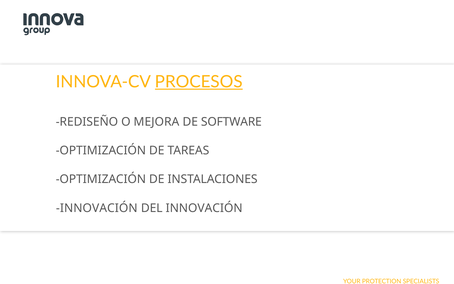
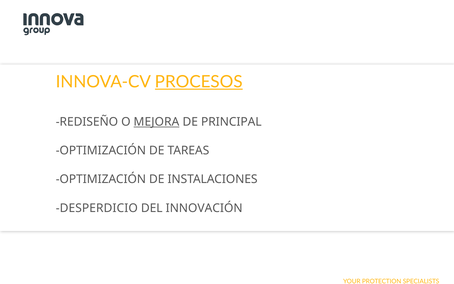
MEJORA underline: none -> present
SOFTWARE: SOFTWARE -> PRINCIPAL
INNOVACIÓN at (97, 208): INNOVACIÓN -> DESPERDICIO
